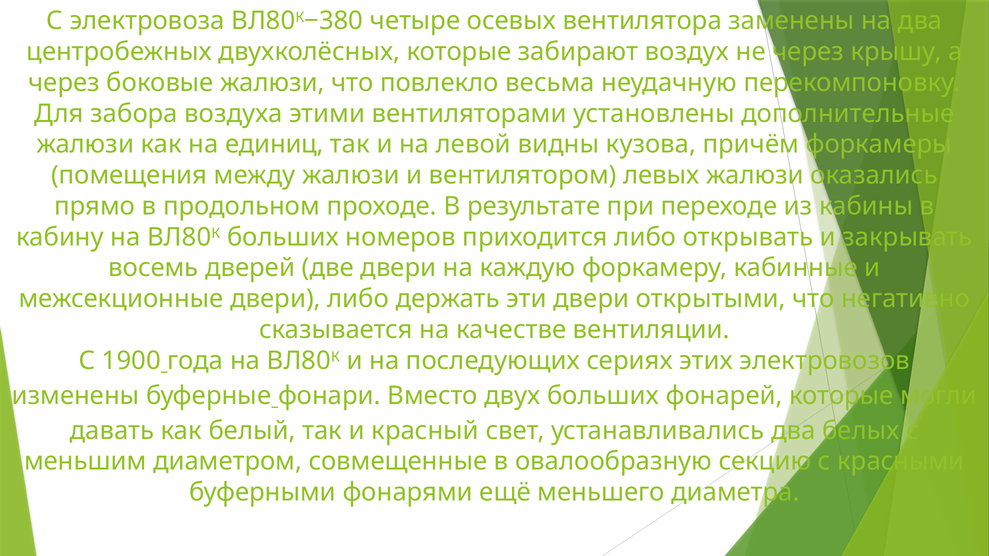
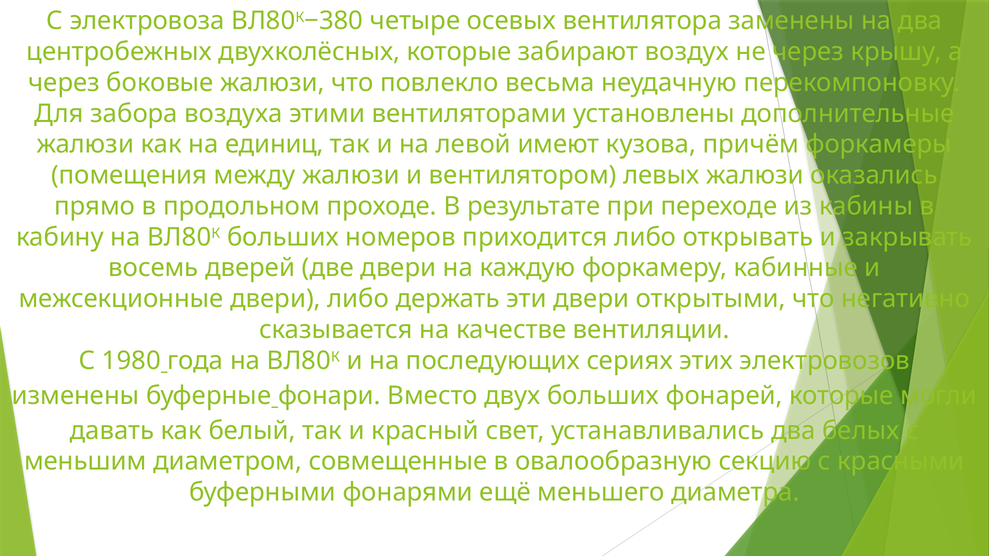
видны: видны -> имеют
1900: 1900 -> 1980
